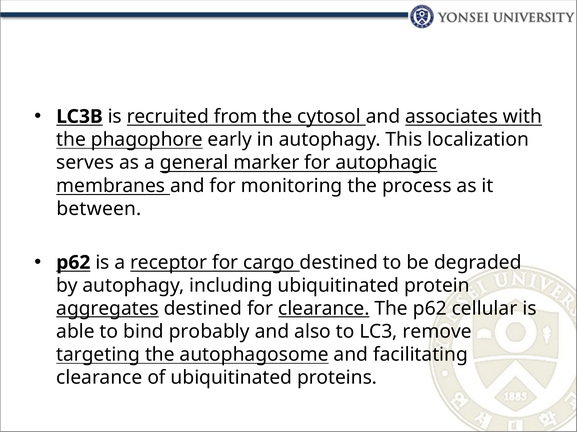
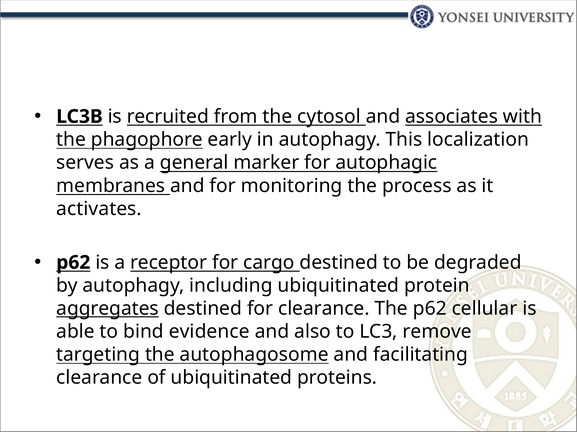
between: between -> activates
clearance at (324, 309) underline: present -> none
probably: probably -> evidence
